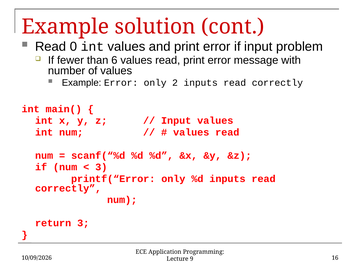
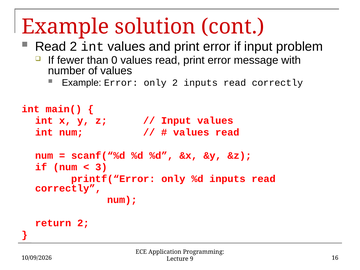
Read 0: 0 -> 2
6: 6 -> 0
return 3: 3 -> 2
